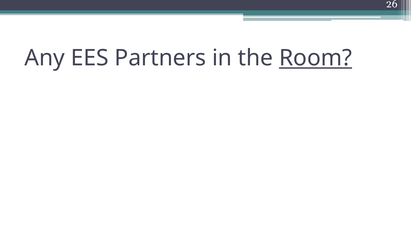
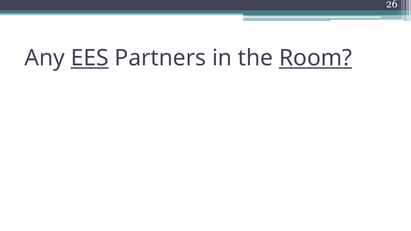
EES underline: none -> present
